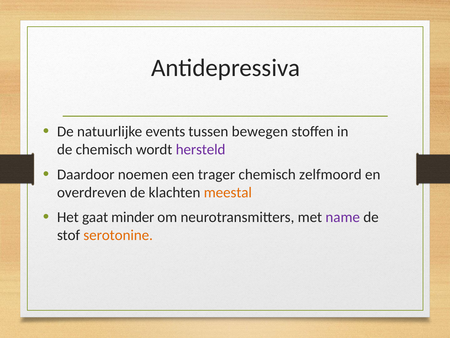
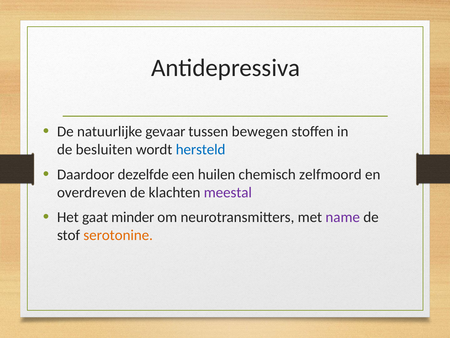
events: events -> gevaar
de chemisch: chemisch -> besluiten
hersteld colour: purple -> blue
noemen: noemen -> dezelfde
trager: trager -> huilen
meestal colour: orange -> purple
